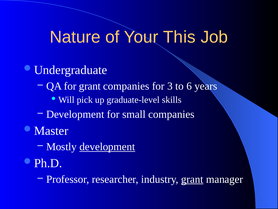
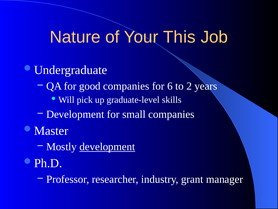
for grant: grant -> good
3: 3 -> 6
6: 6 -> 2
grant at (192, 179) underline: present -> none
